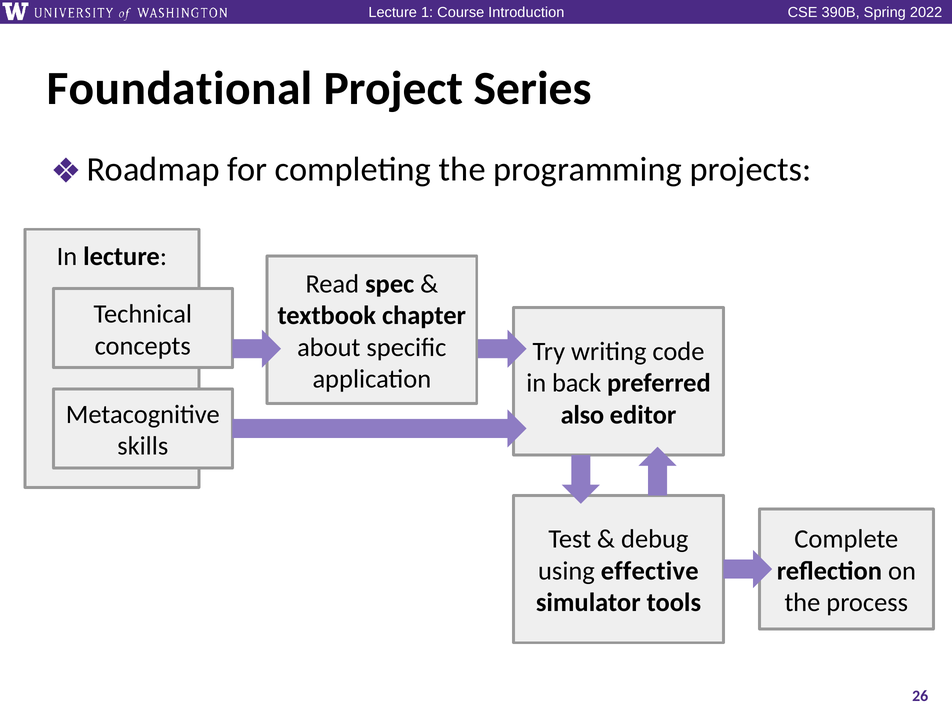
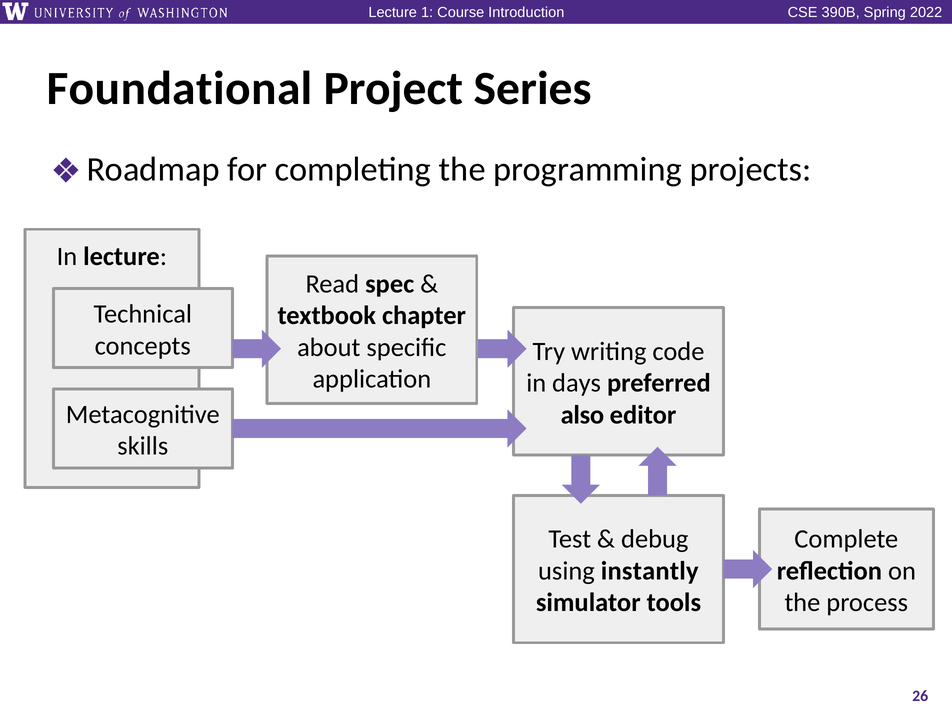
back: back -> days
effective: effective -> instantly
